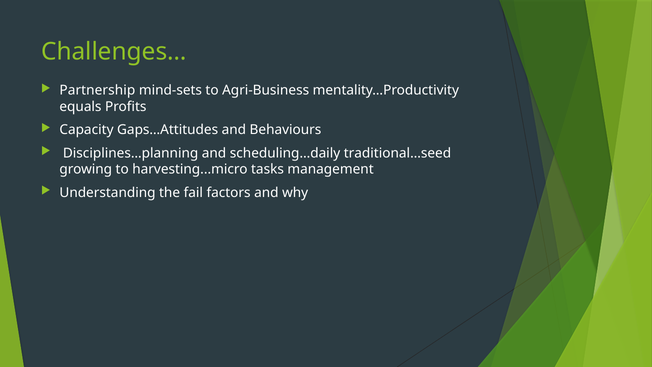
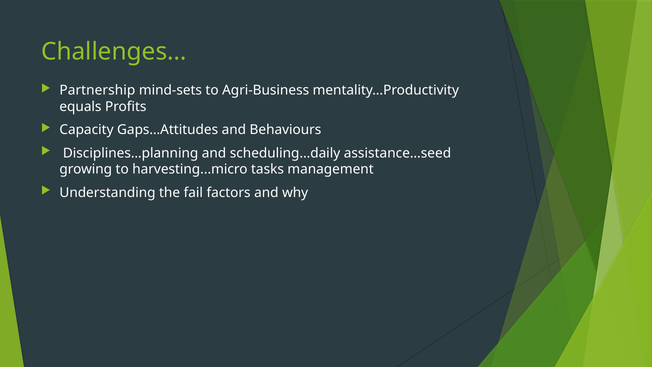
traditional…seed: traditional…seed -> assistance…seed
